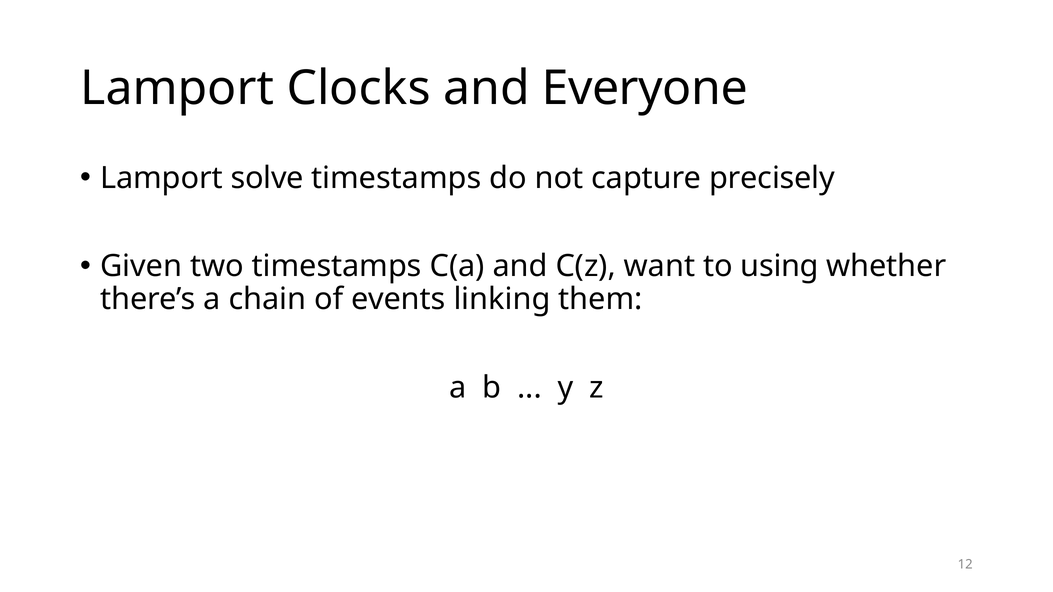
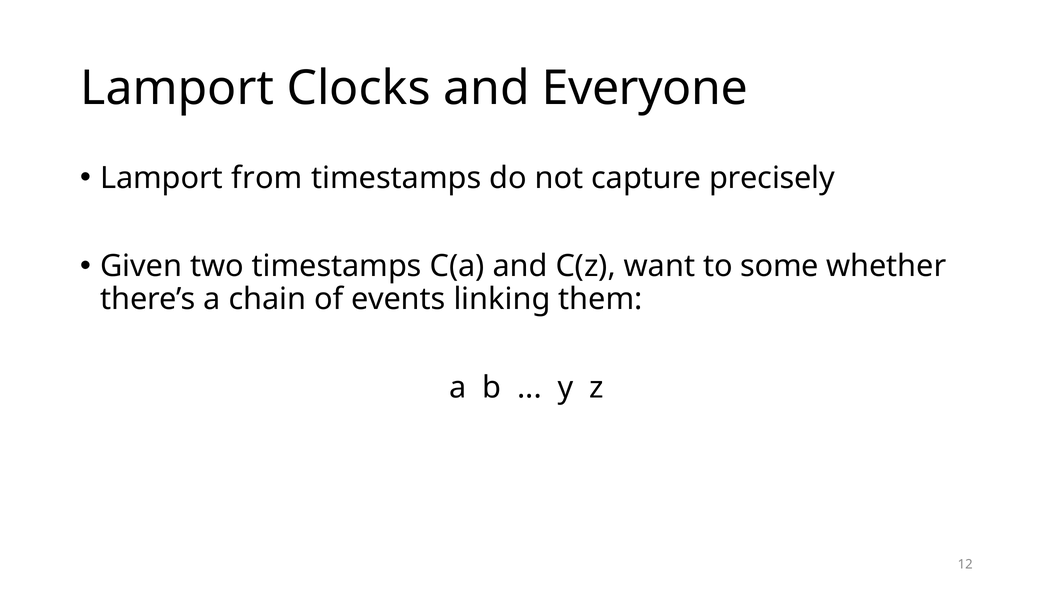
solve: solve -> from
using: using -> some
